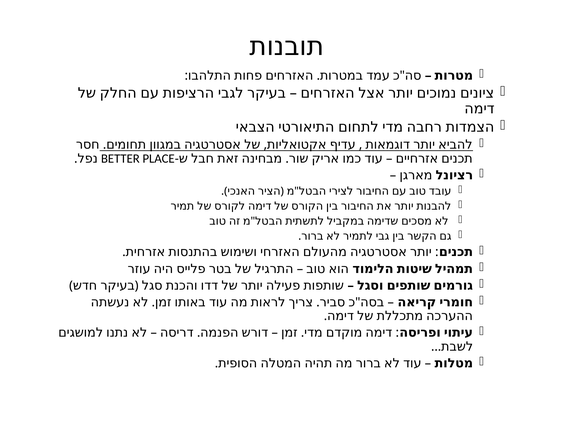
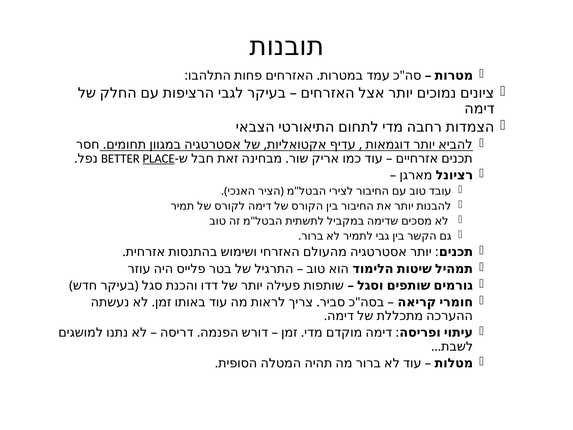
PLACE underline: none -> present
